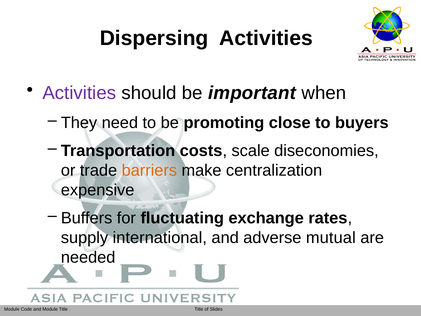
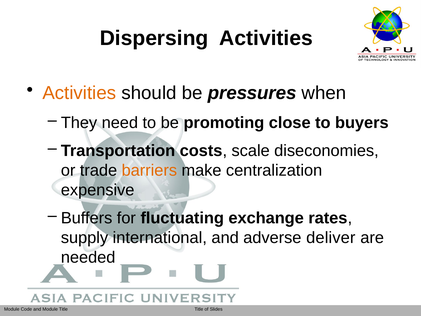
Activities at (79, 93) colour: purple -> orange
important: important -> pressures
mutual: mutual -> deliver
